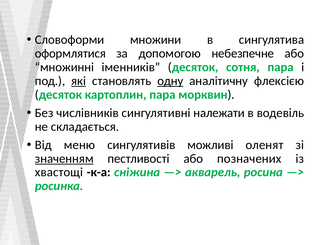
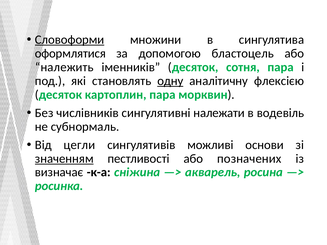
Словоформи underline: none -> present
небезпечне: небезпечне -> бластоцель
множинні: множинні -> належить
які underline: present -> none
складається: складається -> субнормаль
меню: меню -> цегли
оленят: оленят -> основи
хвастощі: хвастощі -> визначає
